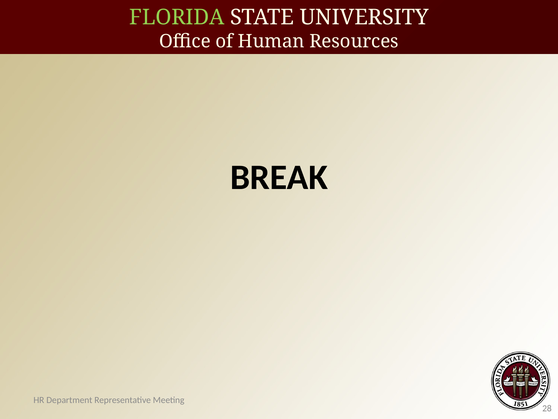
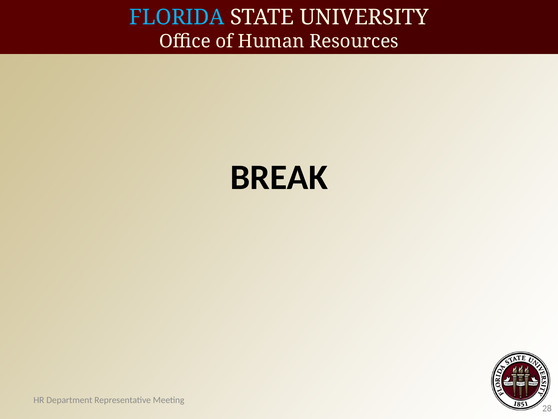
FLORIDA colour: light green -> light blue
